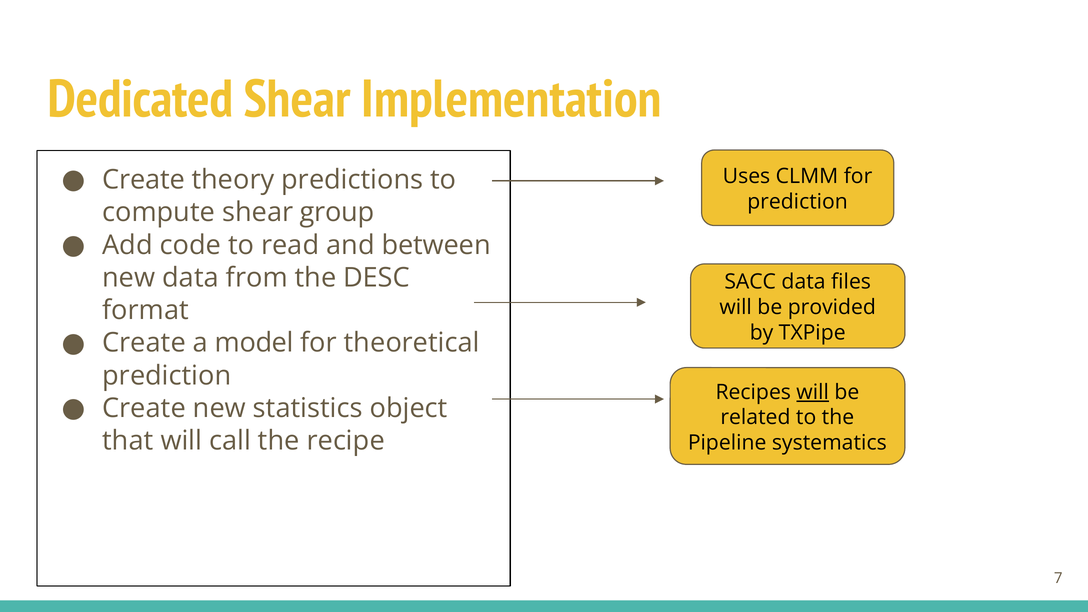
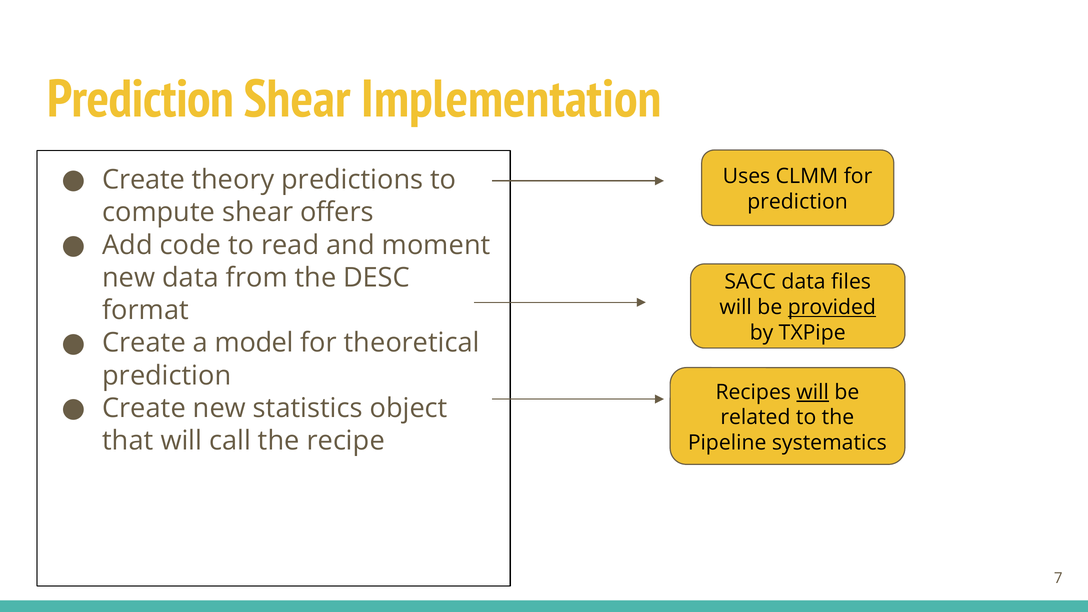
Dedicated at (141, 99): Dedicated -> Prediction
group: group -> offers
between: between -> moment
provided underline: none -> present
